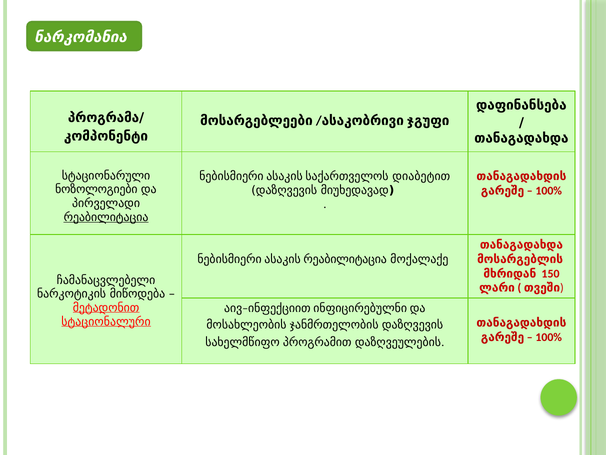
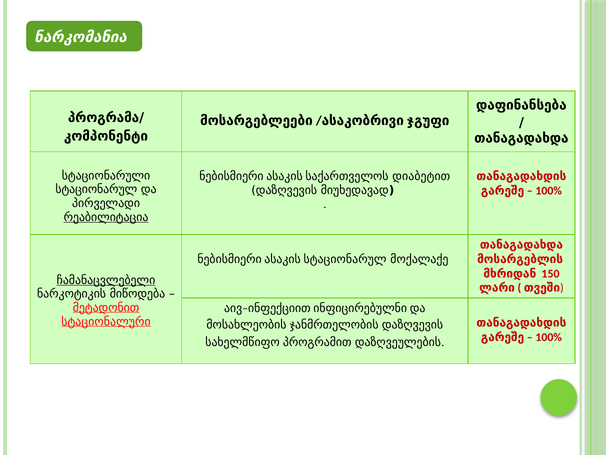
ნოზოლოგიები at (96, 189): ნოზოლოგიები -> სტაციონარულ
რეაბილიტაცია at (345, 259): რეაბილიტაცია -> სტაციონარულ
ჩამანაცვლებელი underline: none -> present
